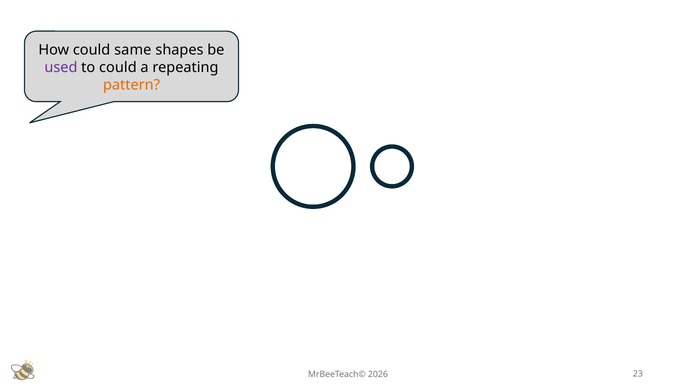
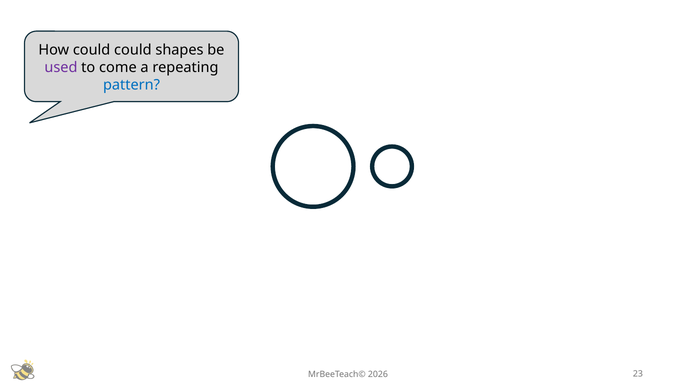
could same: same -> could
to could: could -> come
pattern colour: orange -> blue
